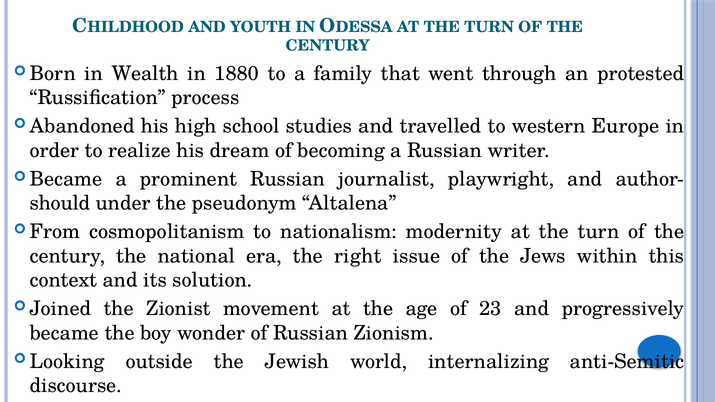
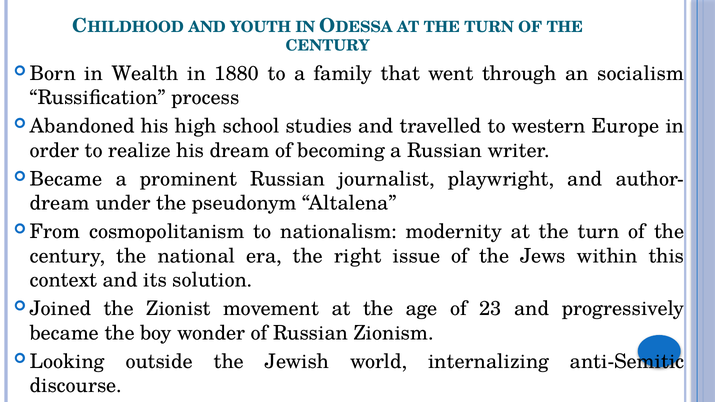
protested: protested -> socialism
should at (60, 203): should -> dream
